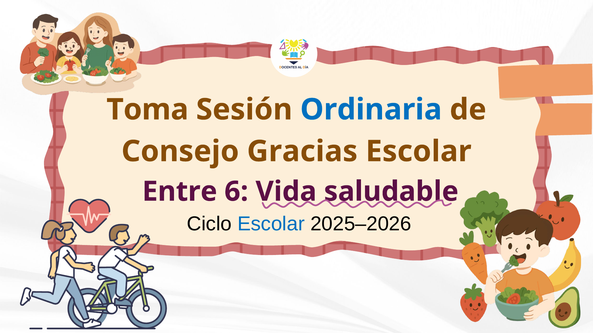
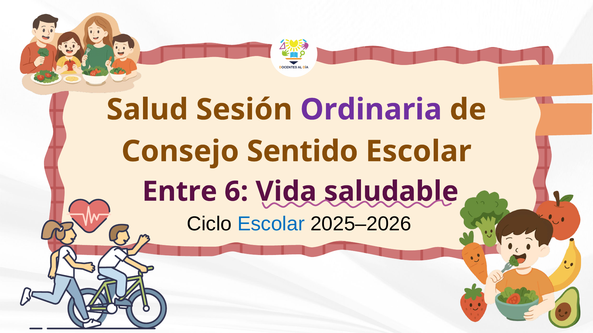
Toma: Toma -> Salud
Ordinaria colour: blue -> purple
Gracias: Gracias -> Sentido
